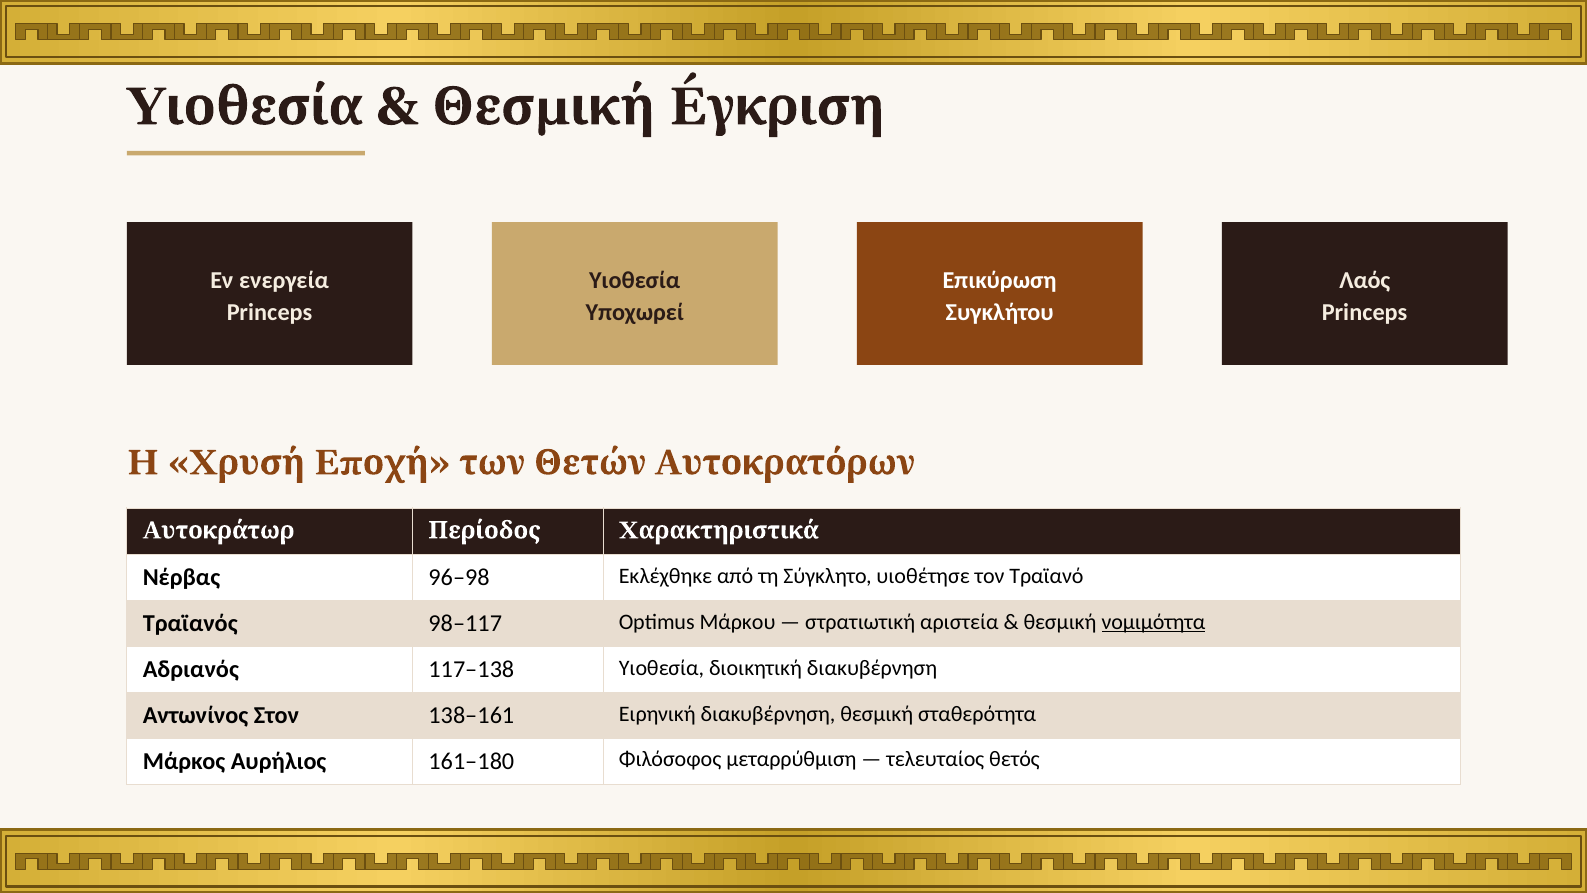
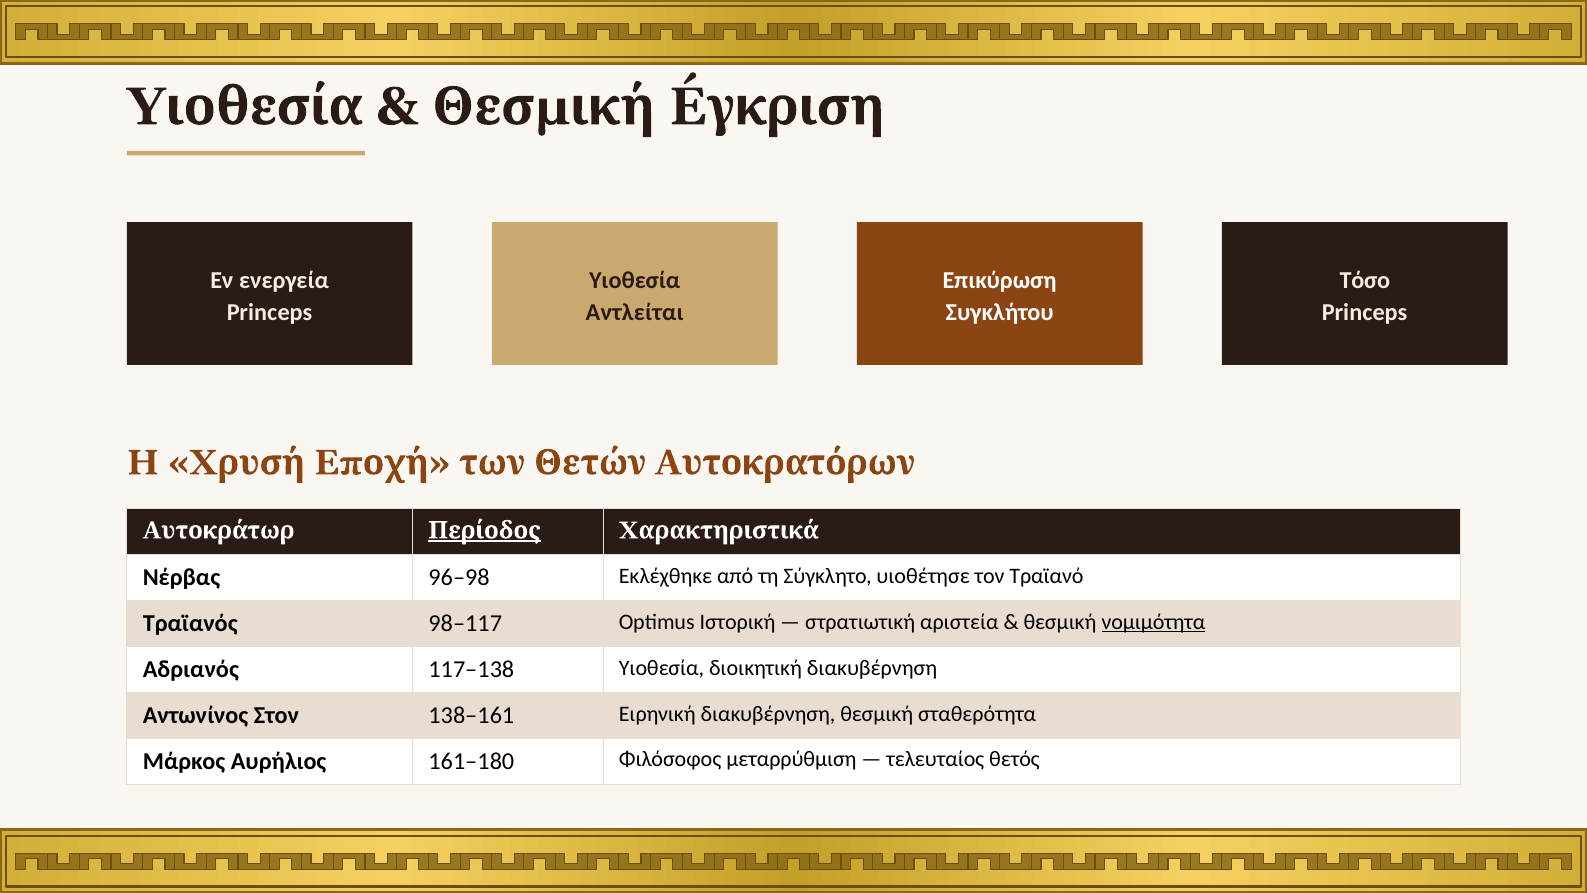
Λαός: Λαός -> Τόσο
Υποχωρεί: Υποχωρεί -> Αντλείται
Περίοδος underline: none -> present
Μάρκου: Μάρκου -> Ιστορική
